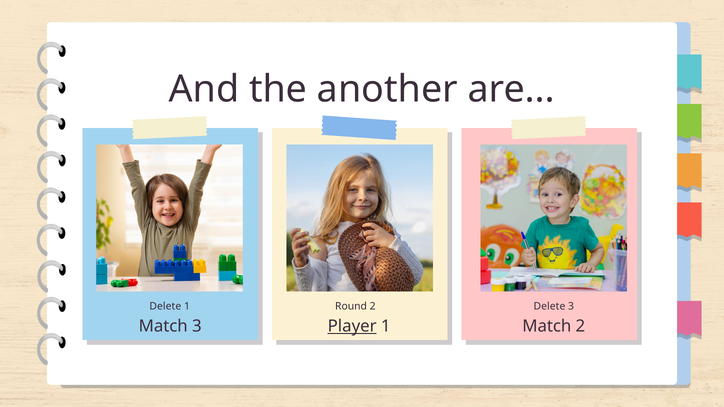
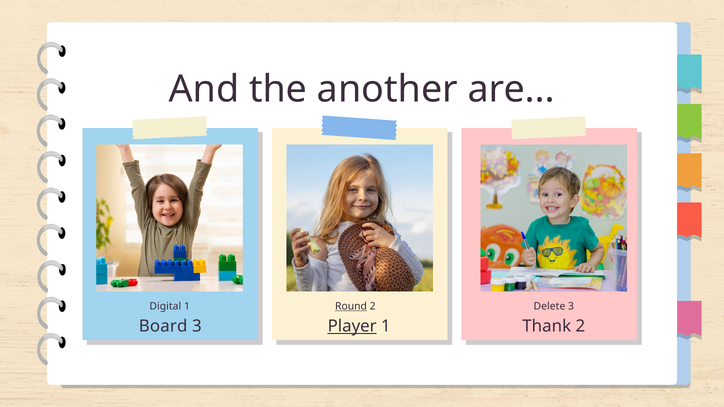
Delete at (165, 306): Delete -> Digital
Round underline: none -> present
Match at (163, 326): Match -> Board
1 Match: Match -> Thank
